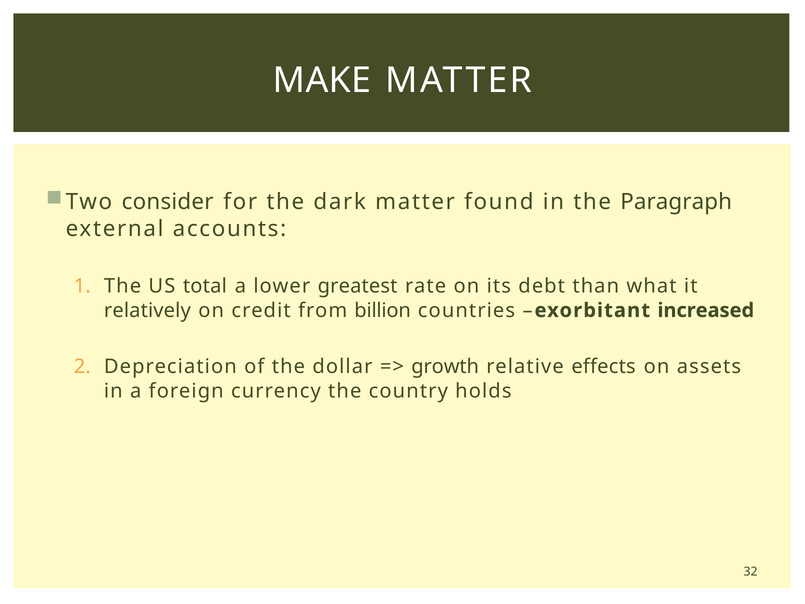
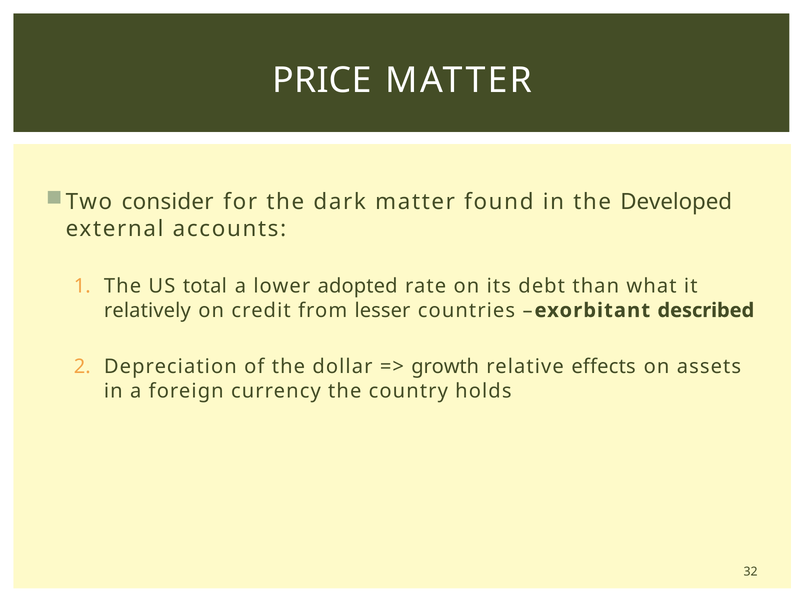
MAKE: MAKE -> PRICE
Paragraph: Paragraph -> Developed
greatest: greatest -> adopted
billion: billion -> lesser
increased: increased -> described
